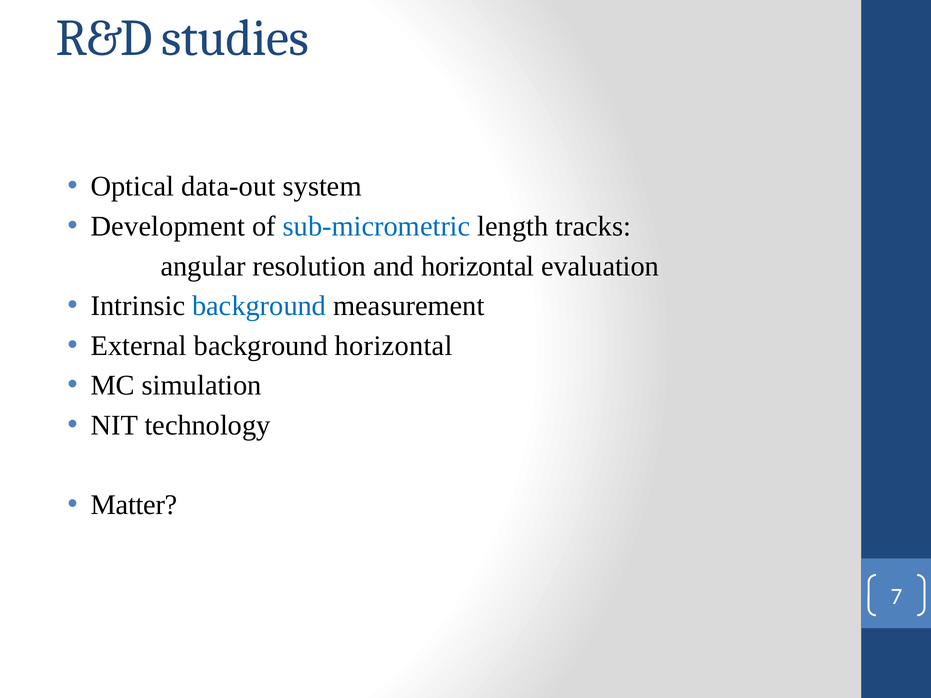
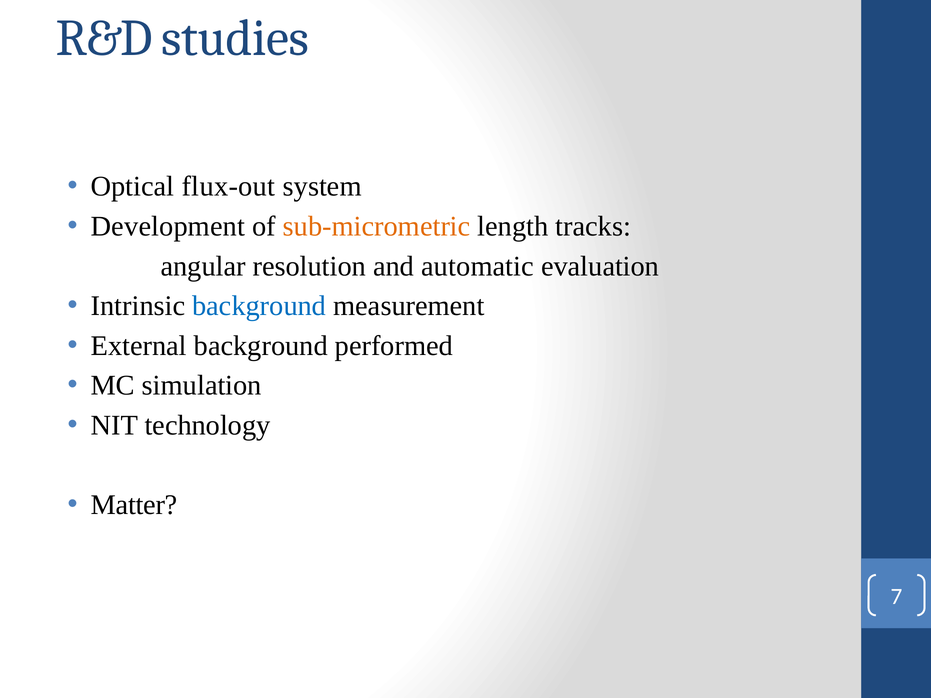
data-out: data-out -> flux-out
sub-micrometric colour: blue -> orange
and horizontal: horizontal -> automatic
background horizontal: horizontal -> performed
